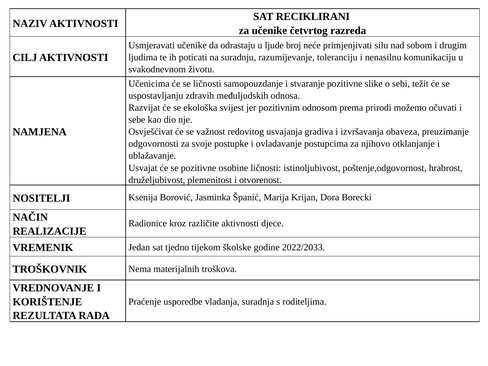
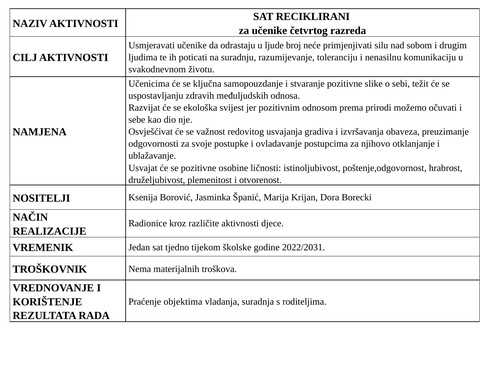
se ličnosti: ličnosti -> ključna
2022/2033: 2022/2033 -> 2022/2031
usporedbe: usporedbe -> objektima
